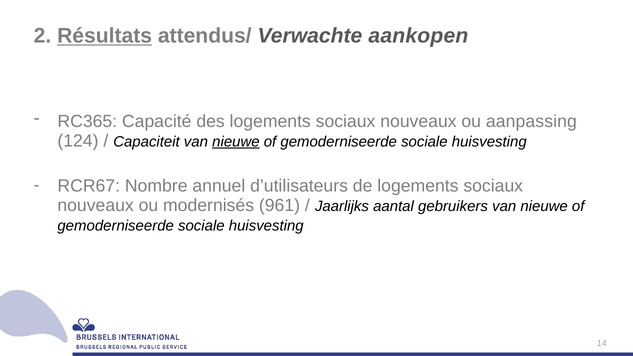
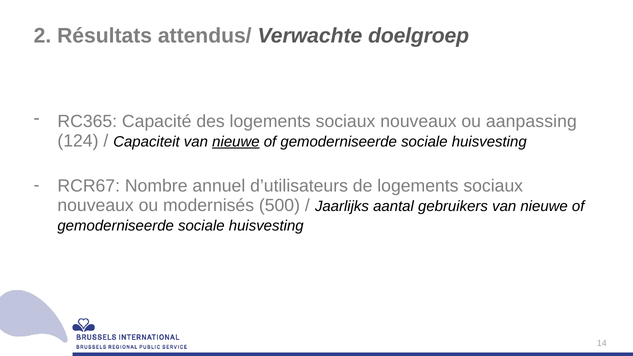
Résultats underline: present -> none
aankopen: aankopen -> doelgroep
961: 961 -> 500
